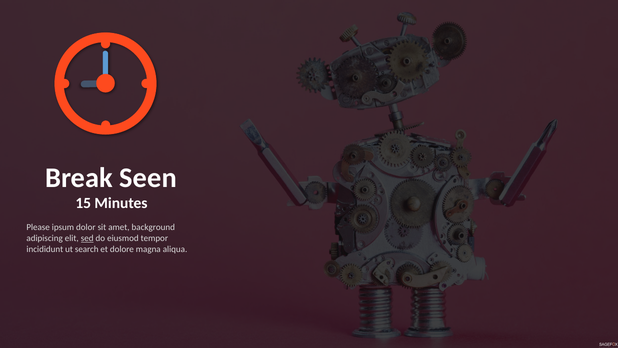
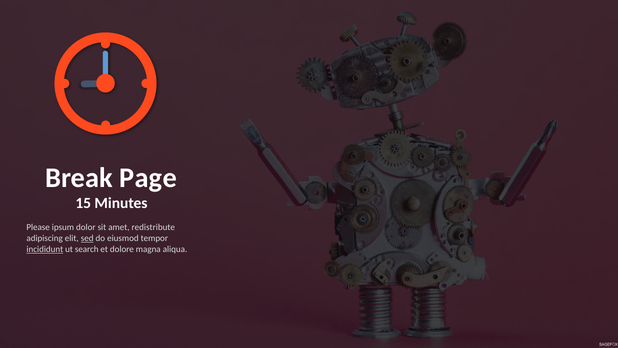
Seen: Seen -> Page
background: background -> redistribute
incididunt underline: none -> present
